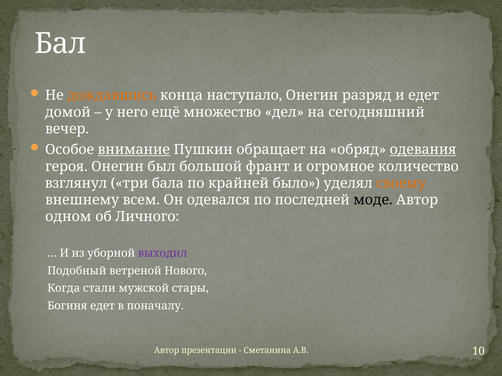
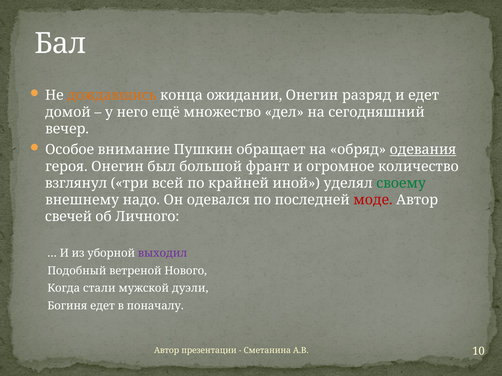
наступало: наступало -> ожидании
внимание underline: present -> none
бала: бала -> всей
было: было -> иной
своему colour: orange -> green
всем: всем -> надо
моде colour: black -> red
одном: одном -> свечей
стары: стары -> дуэли
